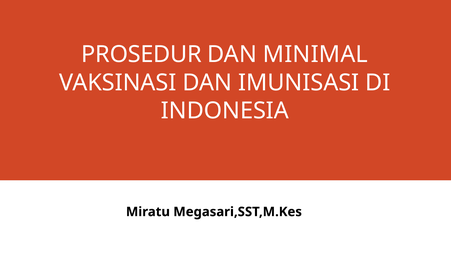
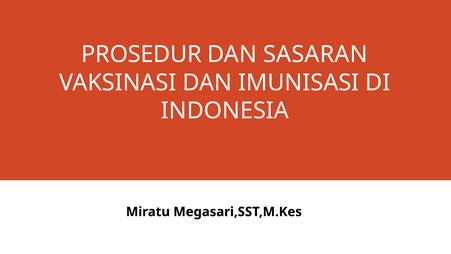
MINIMAL: MINIMAL -> SASARAN
